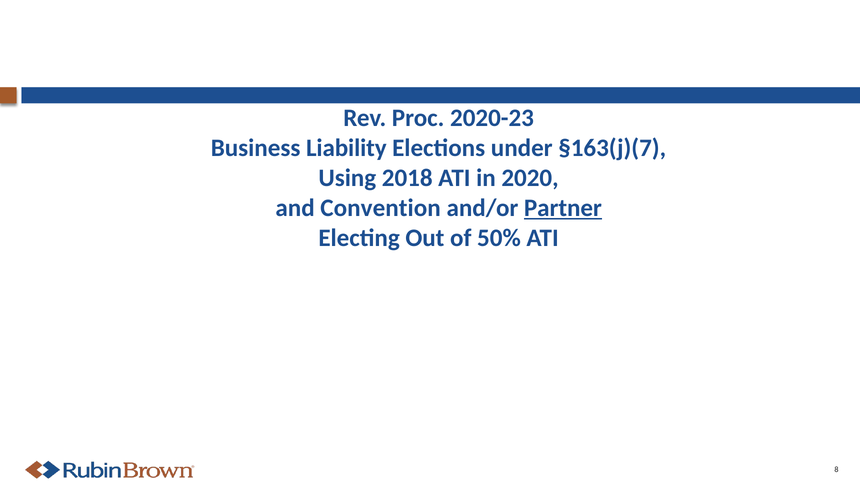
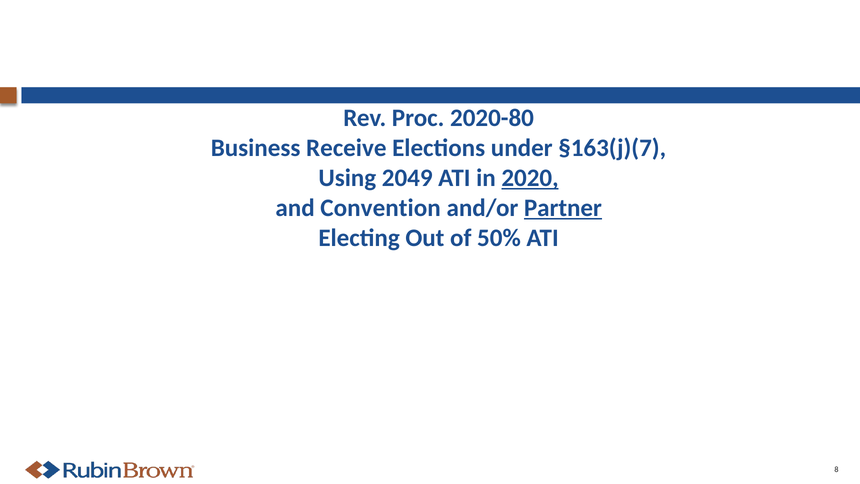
2020-23: 2020-23 -> 2020-80
Liability: Liability -> Receive
2018: 2018 -> 2049
2020 underline: none -> present
